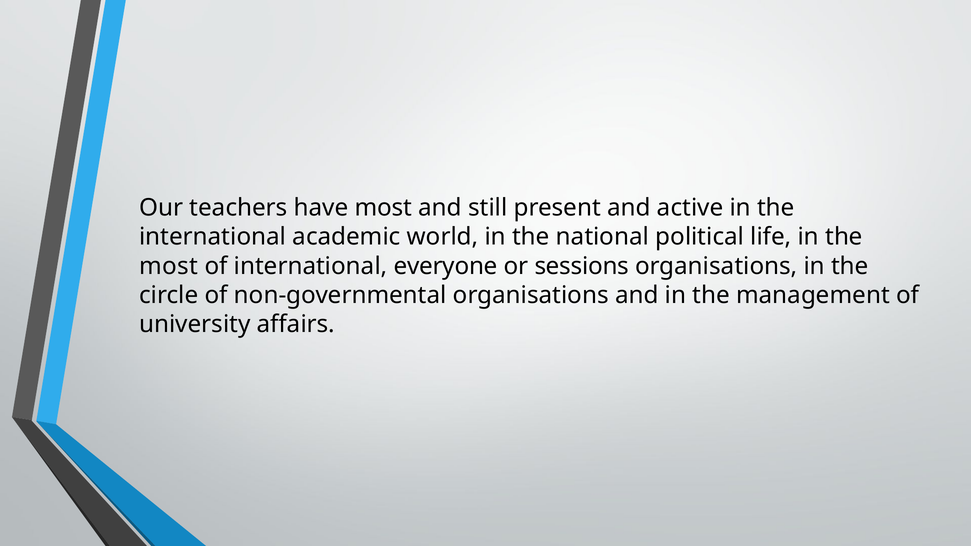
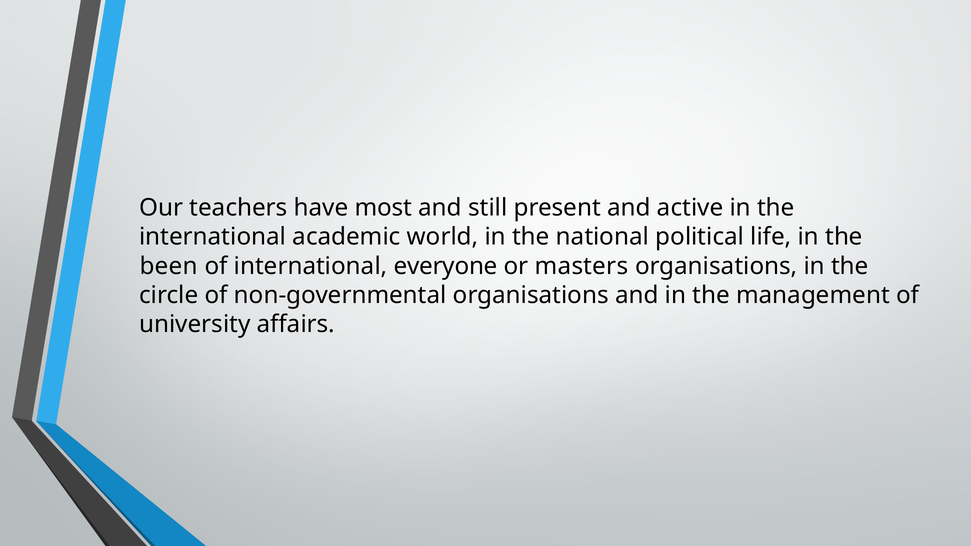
most at (169, 266): most -> been
sessions: sessions -> masters
